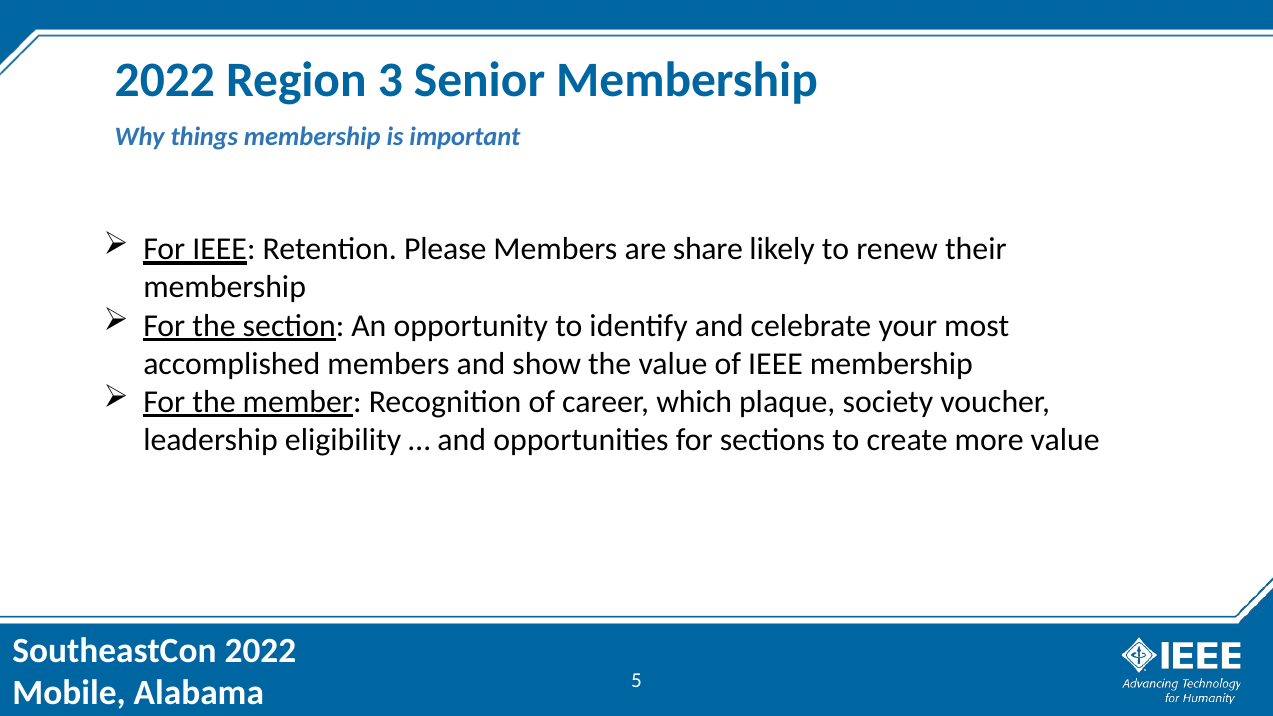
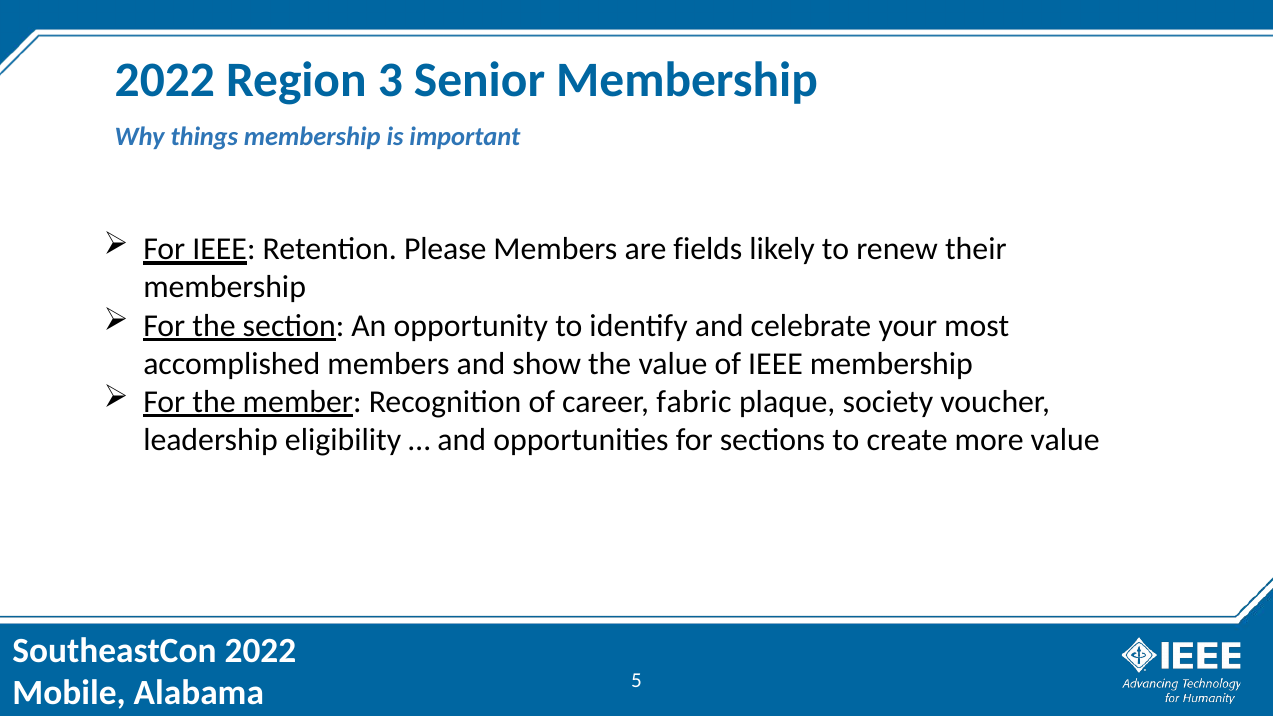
share: share -> fields
which: which -> fabric
